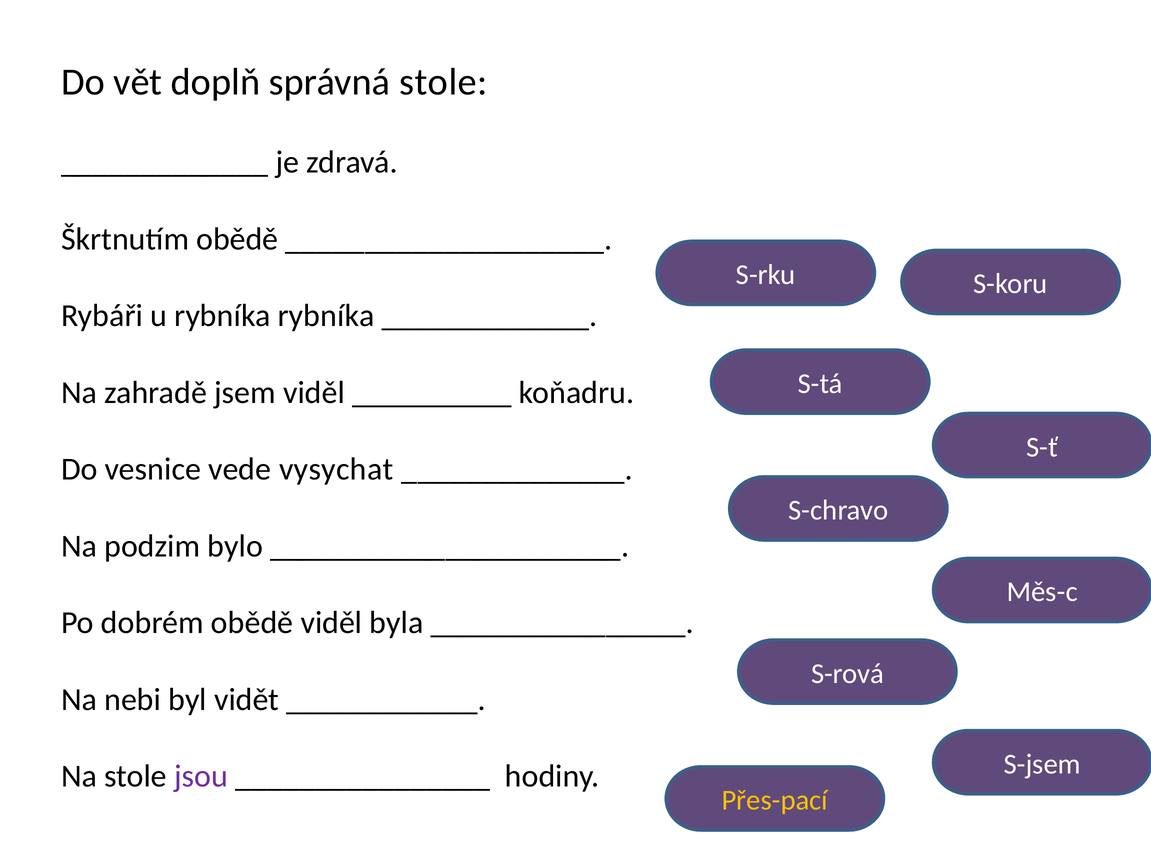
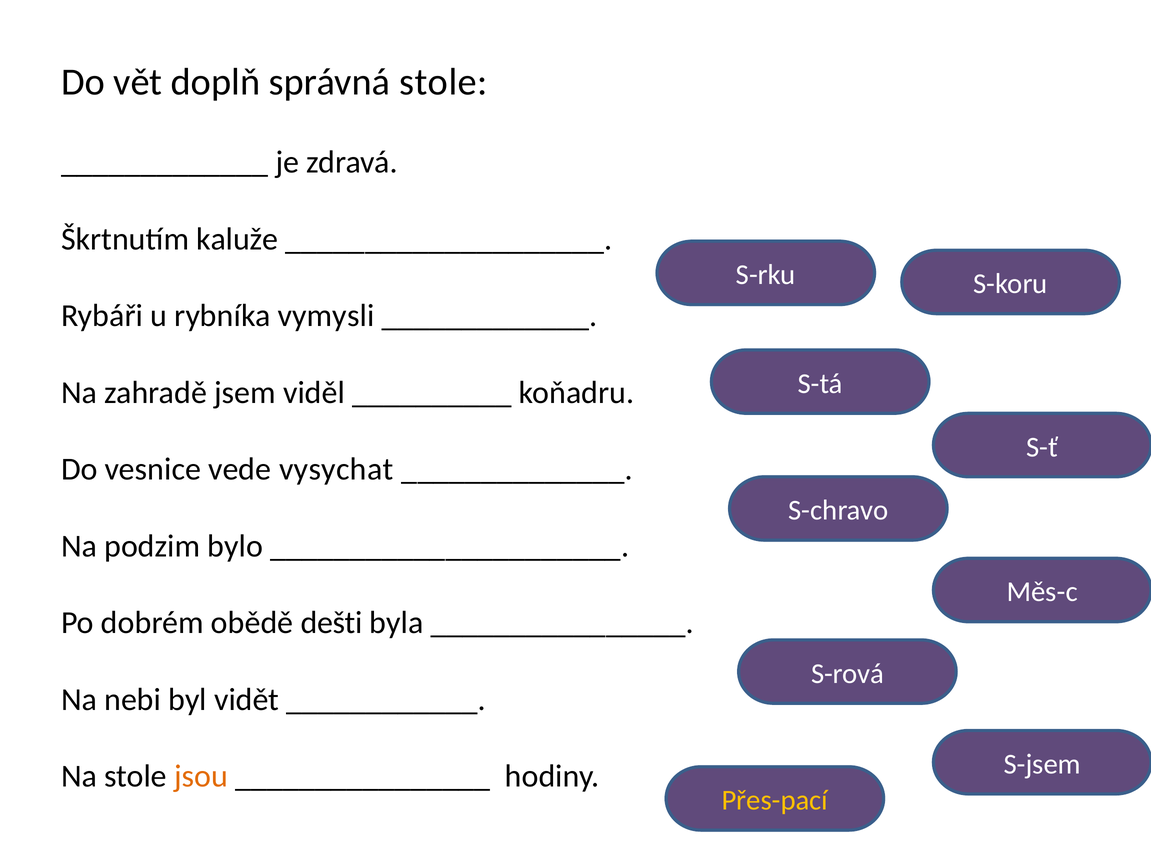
Škrtnutím obědě: obědě -> kaluže
rybníka rybníka: rybníka -> vymysli
obědě viděl: viděl -> dešti
jsou colour: purple -> orange
